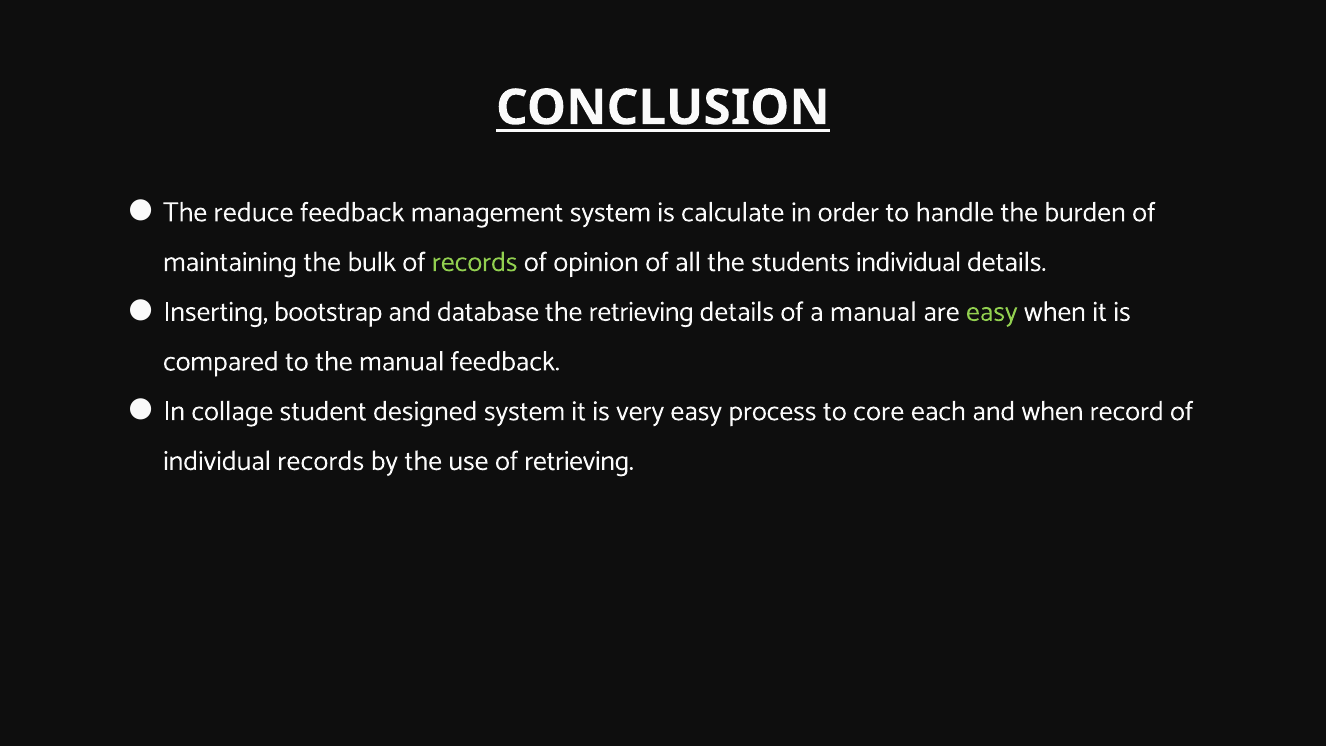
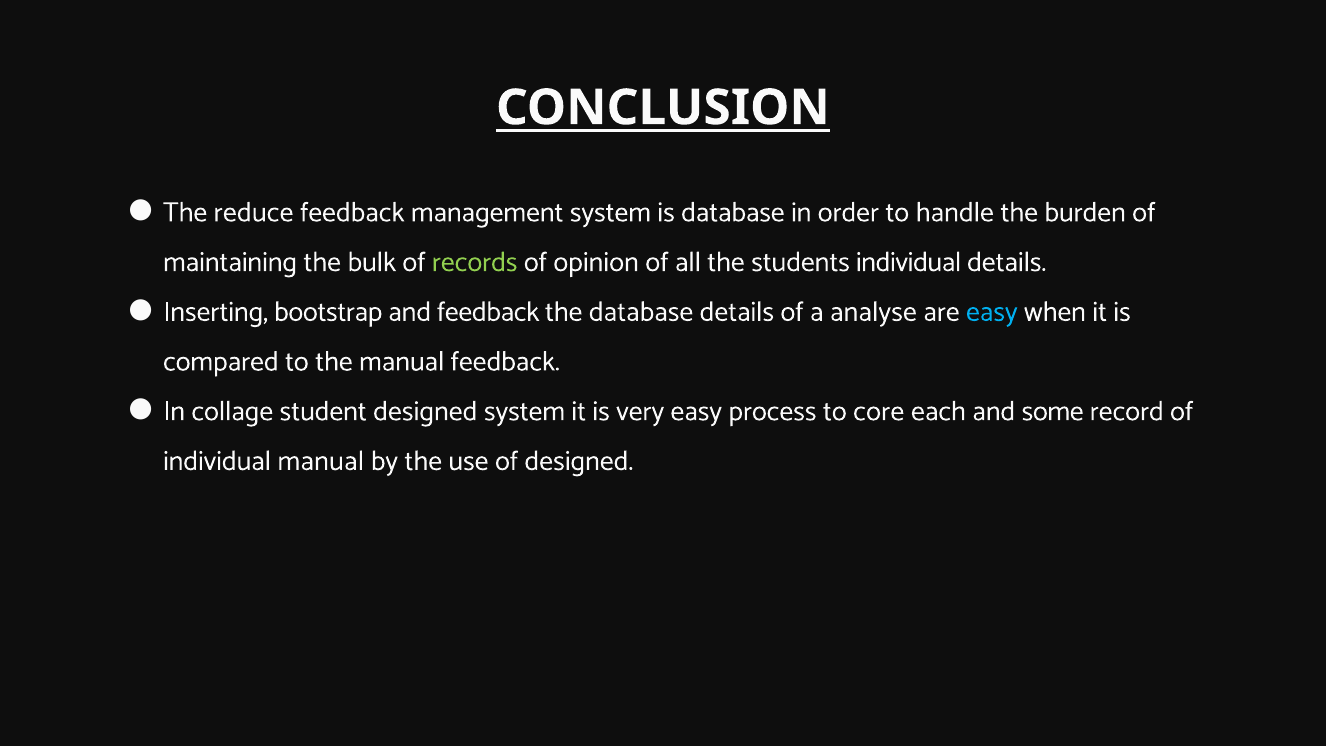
is calculate: calculate -> database
and database: database -> feedback
the retrieving: retrieving -> database
a manual: manual -> analyse
easy at (992, 312) colour: light green -> light blue
and when: when -> some
individual records: records -> manual
of retrieving: retrieving -> designed
